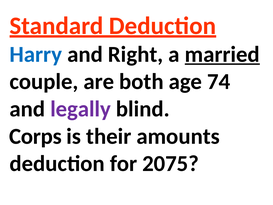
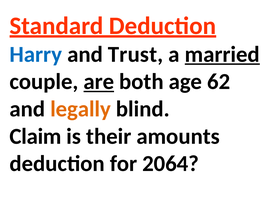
Right: Right -> Trust
are underline: none -> present
74: 74 -> 62
legally colour: purple -> orange
Corps: Corps -> Claim
2075: 2075 -> 2064
